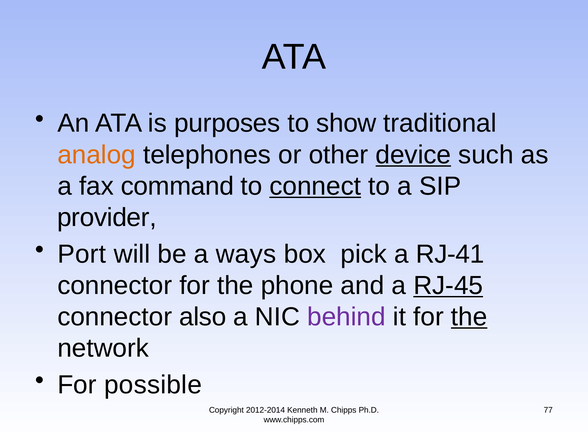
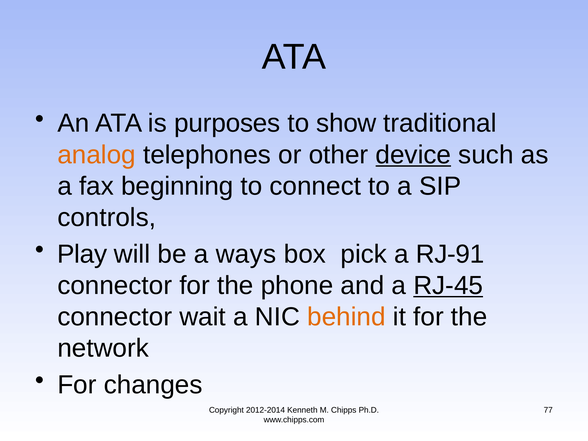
command: command -> beginning
connect underline: present -> none
provider: provider -> controls
Port: Port -> Play
RJ-41: RJ-41 -> RJ-91
also: also -> wait
behind colour: purple -> orange
the at (469, 317) underline: present -> none
possible: possible -> changes
